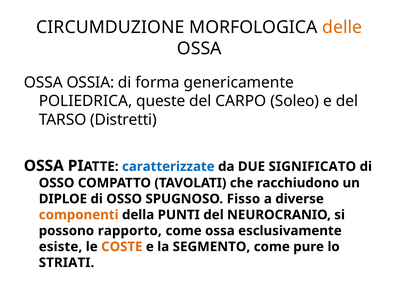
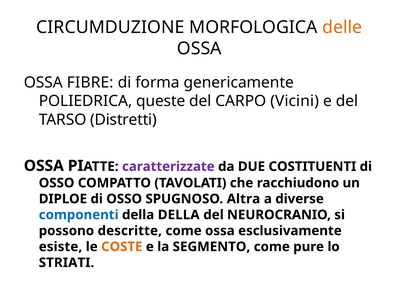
OSSIA: OSSIA -> FIBRE
Soleo: Soleo -> Vicini
caratterizzate colour: blue -> purple
SIGNIFICATO: SIGNIFICATO -> COSTITUENTI
Fisso: Fisso -> Altra
componenti colour: orange -> blue
della PUNTI: PUNTI -> DELLA
rapporto: rapporto -> descritte
